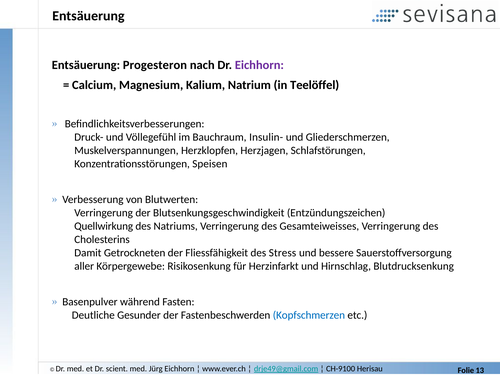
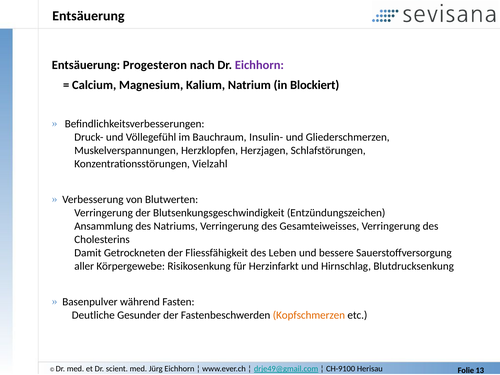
Teelöffel: Teelöffel -> Blockiert
Speisen: Speisen -> Vielzahl
Quellwirkung: Quellwirkung -> Ansammlung
Stress: Stress -> Leben
Kopfschmerzen colour: blue -> orange
